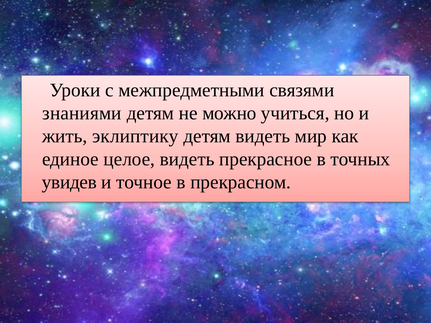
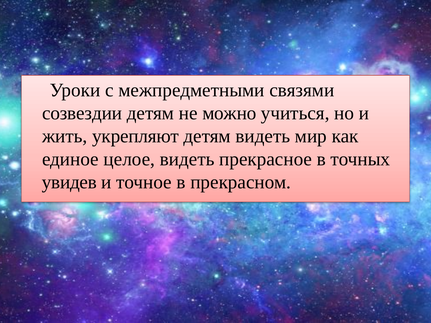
знаниями: знаниями -> созвездии
эклиптику: эклиптику -> укрепляют
